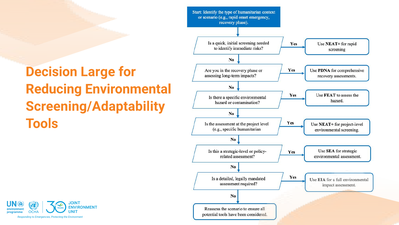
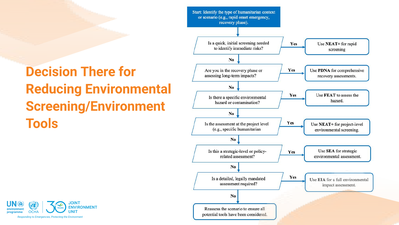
Large: Large -> There
Screening/Adaptability: Screening/Adaptability -> Screening/Environment
